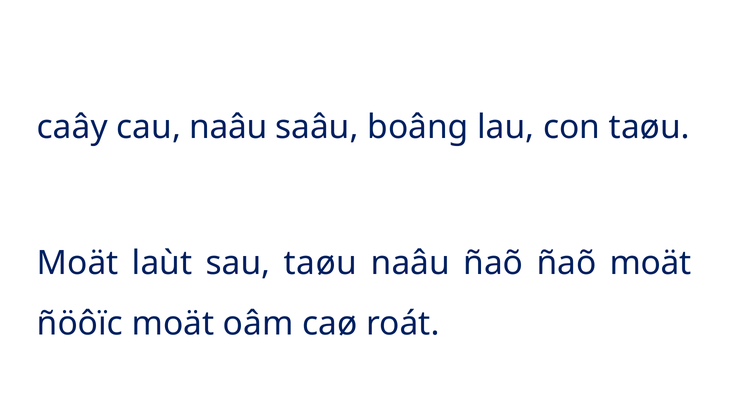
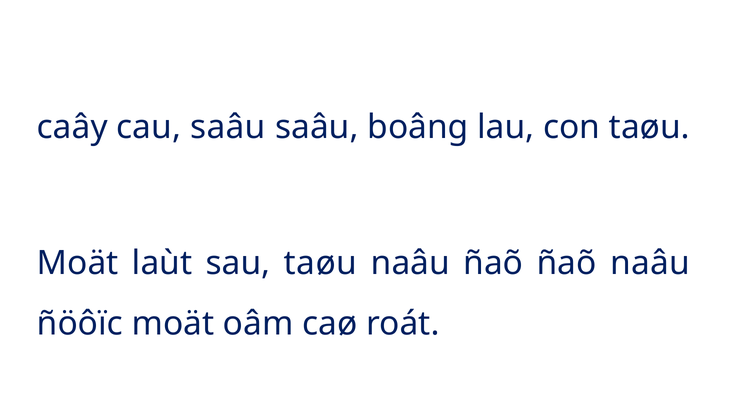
cau naâu: naâu -> saâu
ñaõ moät: moät -> naâu
